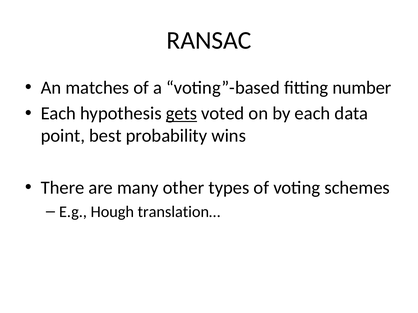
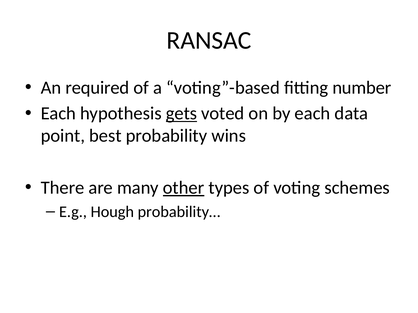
matches: matches -> required
other underline: none -> present
translation…: translation… -> probability…
